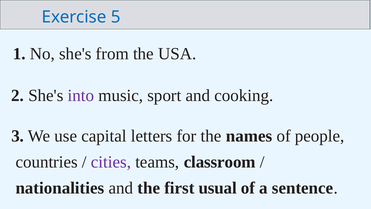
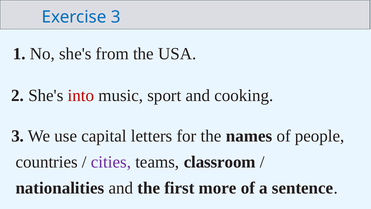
Exercise 5: 5 -> 3
into colour: purple -> red
usual: usual -> more
